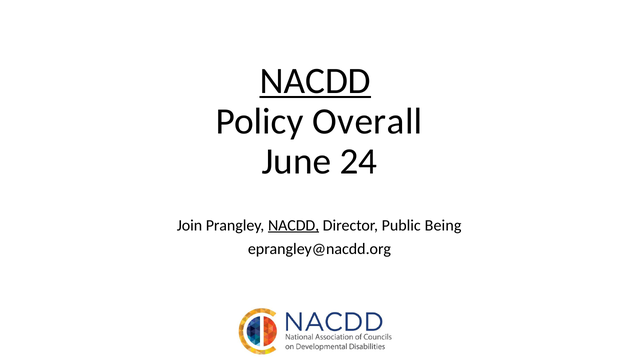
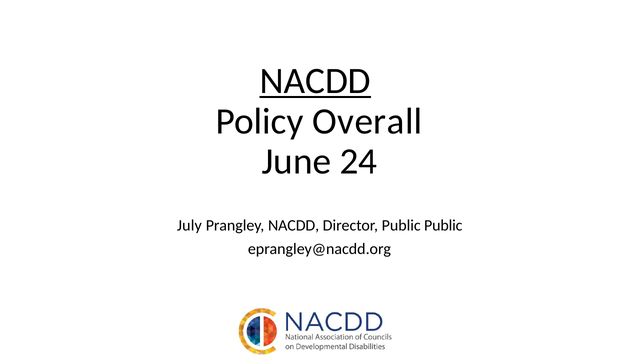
Join: Join -> July
NACDD at (294, 226) underline: present -> none
Public Being: Being -> Public
